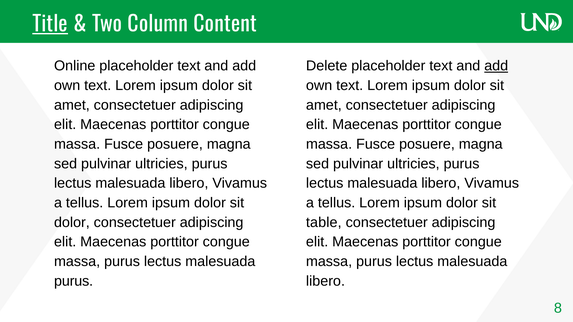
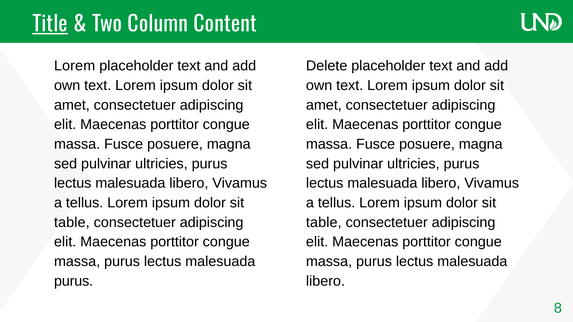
Online at (75, 66): Online -> Lorem
add at (496, 66) underline: present -> none
dolor at (72, 223): dolor -> table
